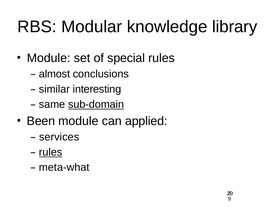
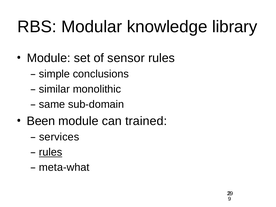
special: special -> sensor
almost: almost -> simple
interesting: interesting -> monolithic
sub-domain underline: present -> none
applied: applied -> trained
